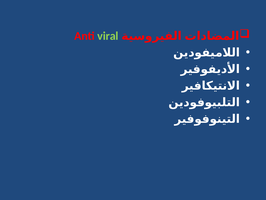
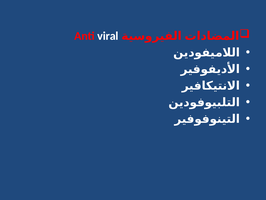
viral colour: light green -> white
